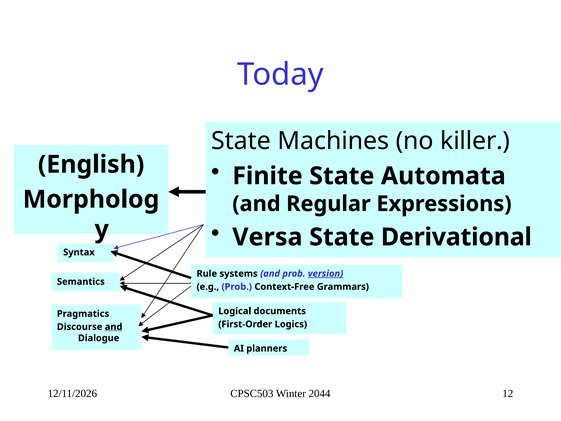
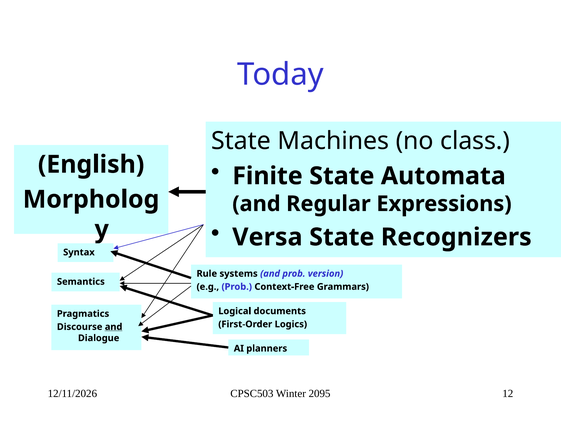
killer: killer -> class
Derivational: Derivational -> Recognizers
version underline: present -> none
2044: 2044 -> 2095
